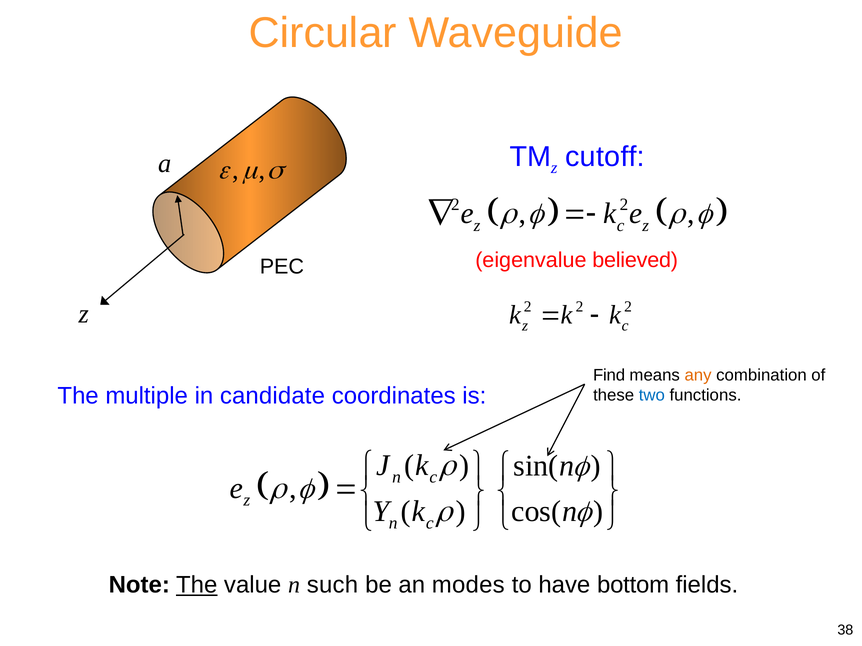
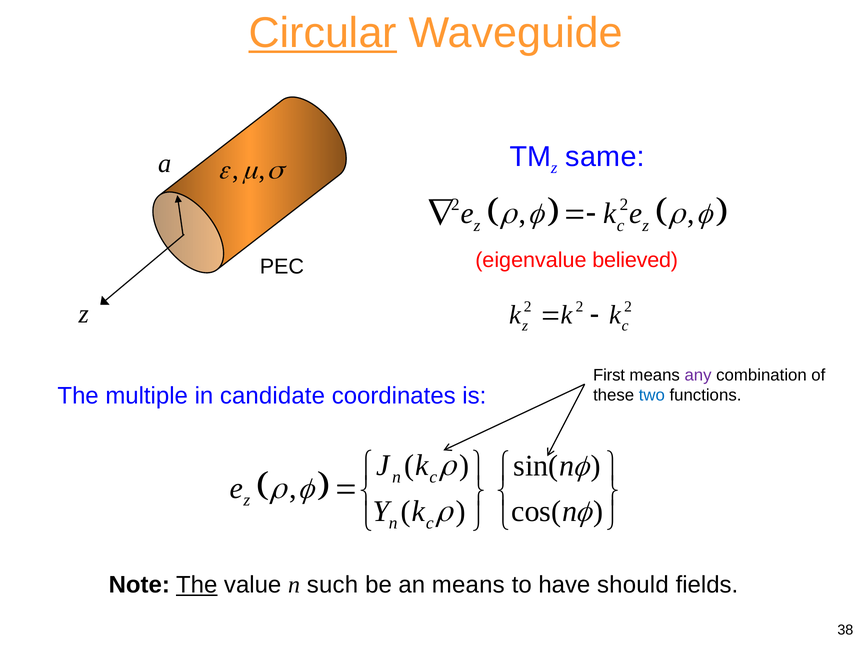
Circular underline: none -> present
cutoff: cutoff -> same
Find: Find -> First
any colour: orange -> purple
an modes: modes -> means
bottom: bottom -> should
